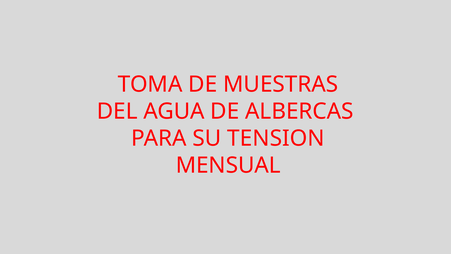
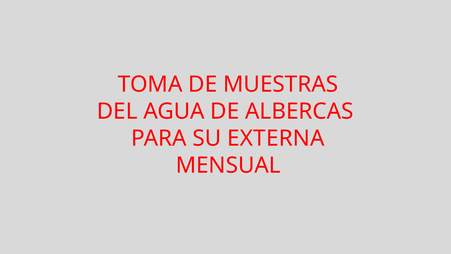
TENSION: TENSION -> EXTERNA
